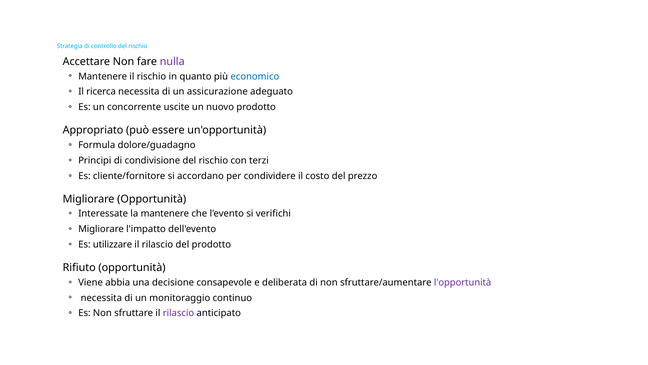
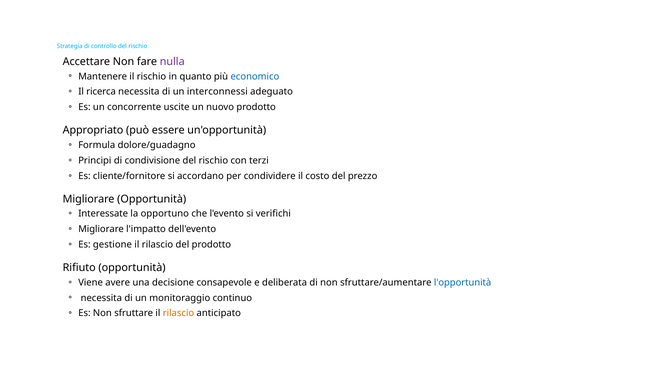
assicurazione: assicurazione -> interconnessi
la mantenere: mantenere -> opportuno
utilizzare: utilizzare -> gestione
abbia: abbia -> avere
l'opportunità colour: purple -> blue
rilascio at (178, 313) colour: purple -> orange
